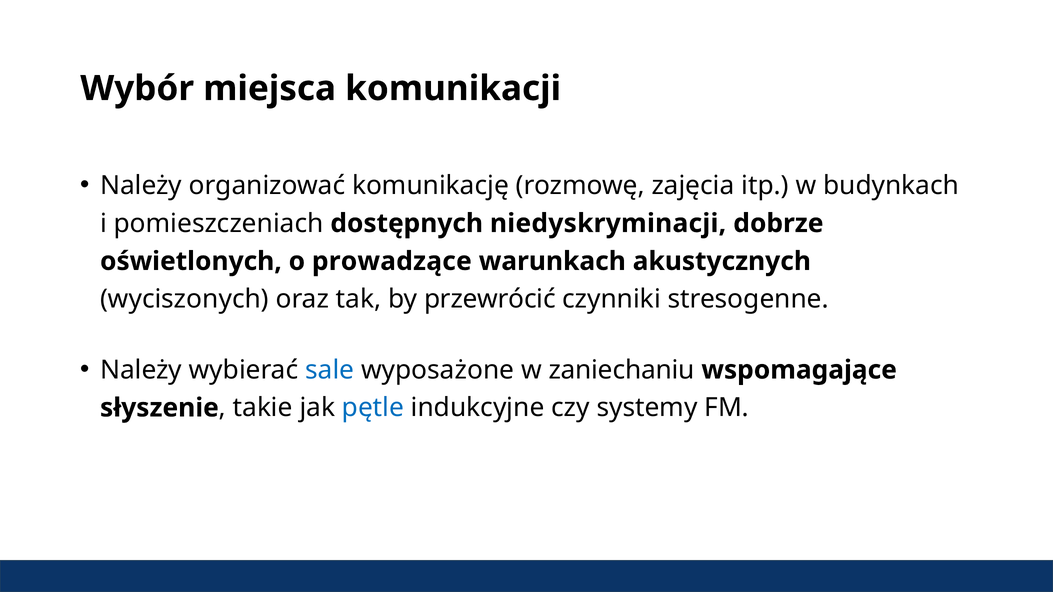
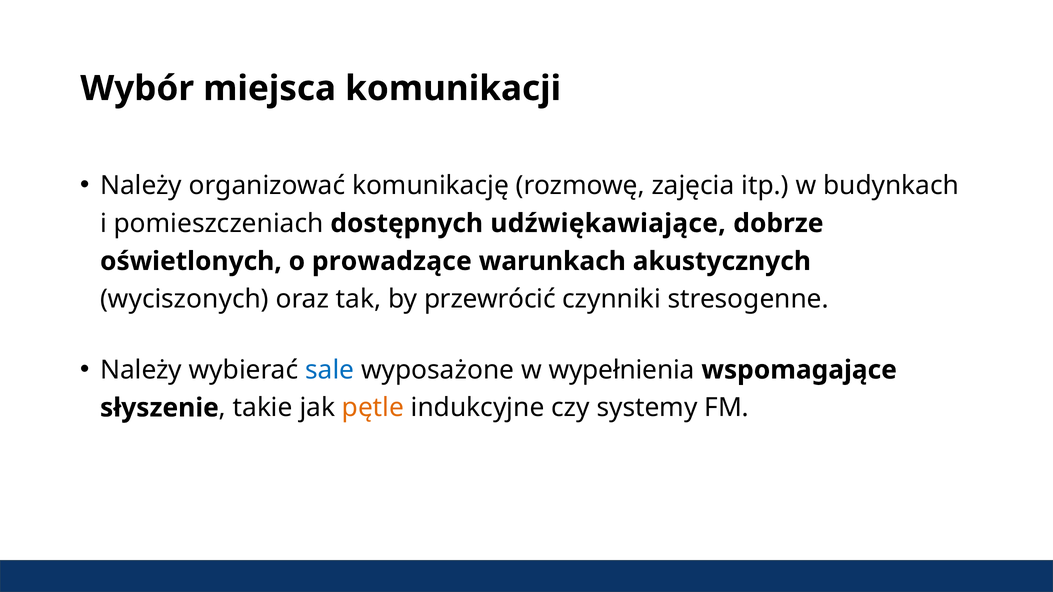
niedyskryminacji: niedyskryminacji -> udźwiękawiające
zaniechaniu: zaniechaniu -> wypełnienia
pętle colour: blue -> orange
